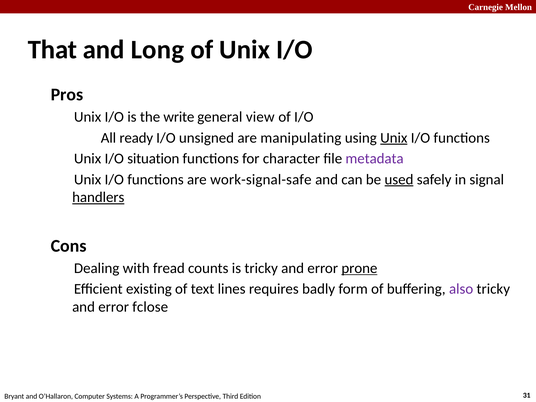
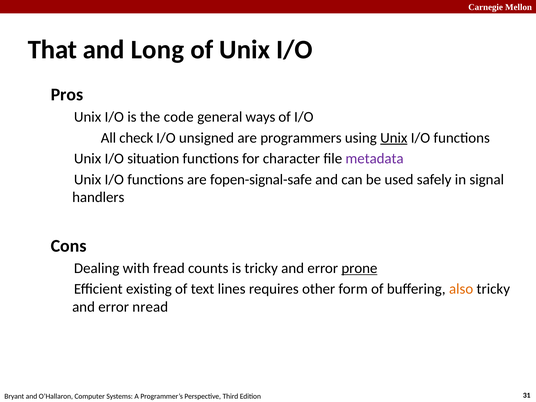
write: write -> code
view: view -> ways
ready: ready -> check
manipulating: manipulating -> programmers
work-signal-safe: work-signal-safe -> fopen-signal-safe
used underline: present -> none
handlers underline: present -> none
badly: badly -> other
also colour: purple -> orange
fclose: fclose -> nread
